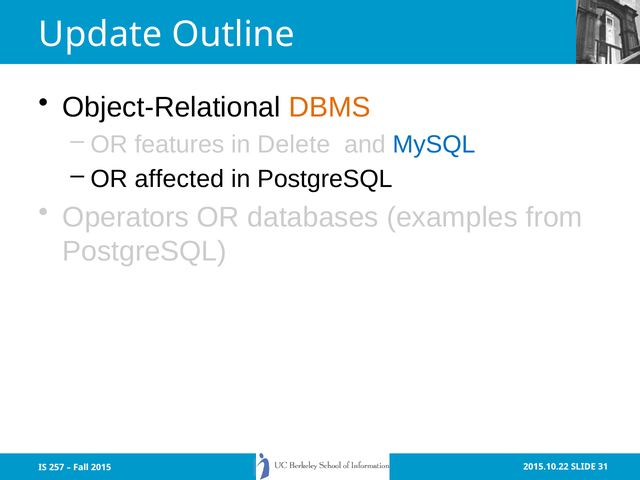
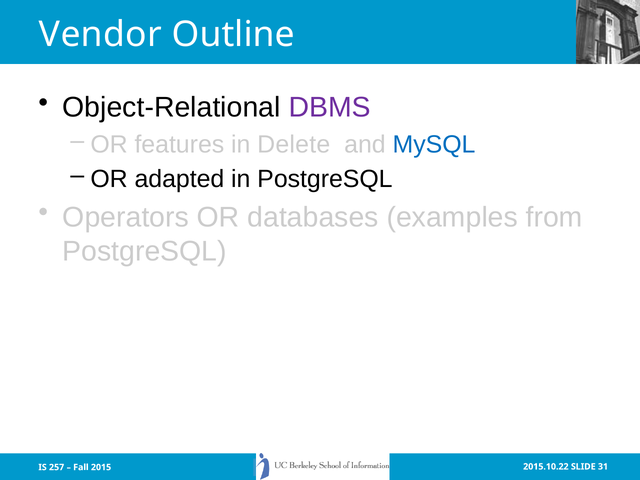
Update: Update -> Vendor
DBMS colour: orange -> purple
affected: affected -> adapted
